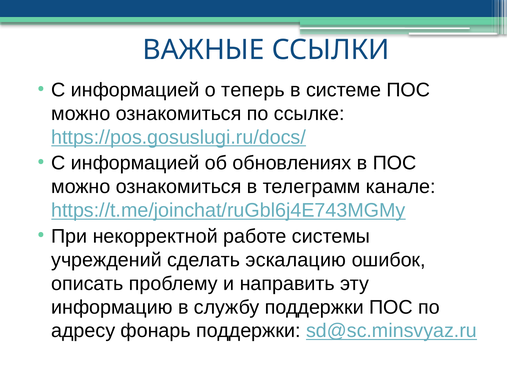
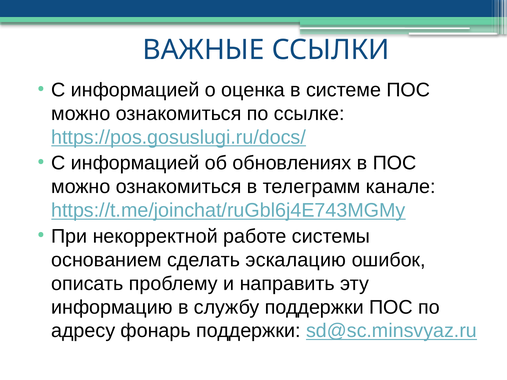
теперь: теперь -> оценка
учреждений: учреждений -> основанием
